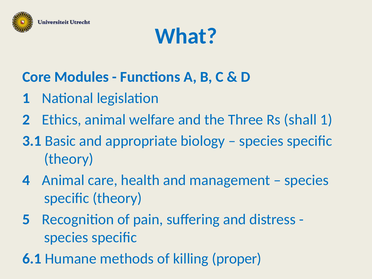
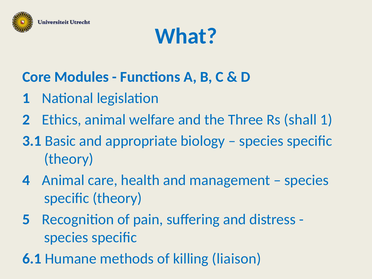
proper: proper -> liaison
